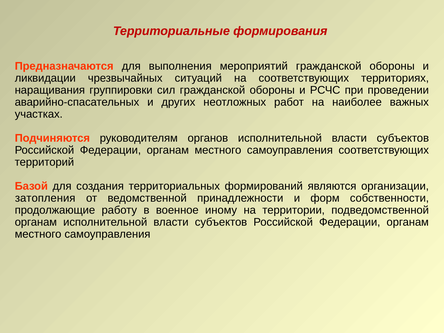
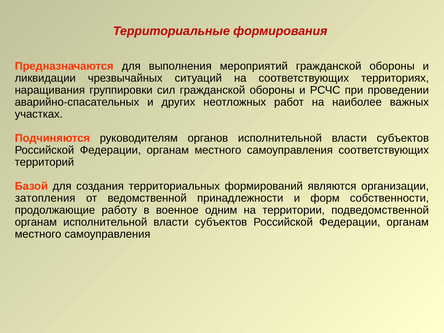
иному: иному -> одним
